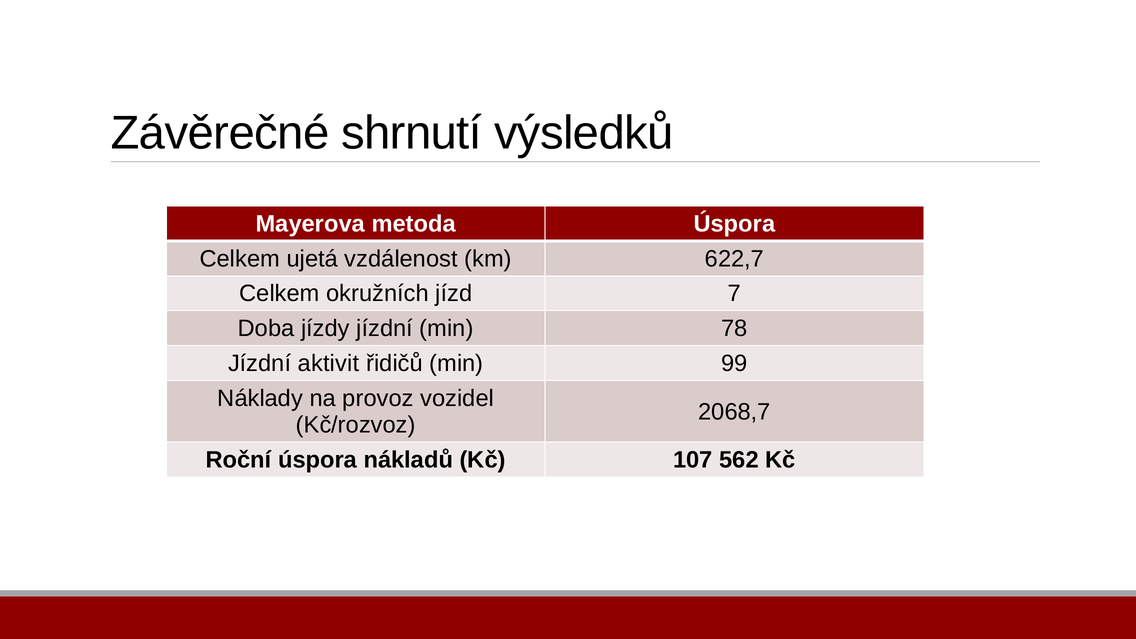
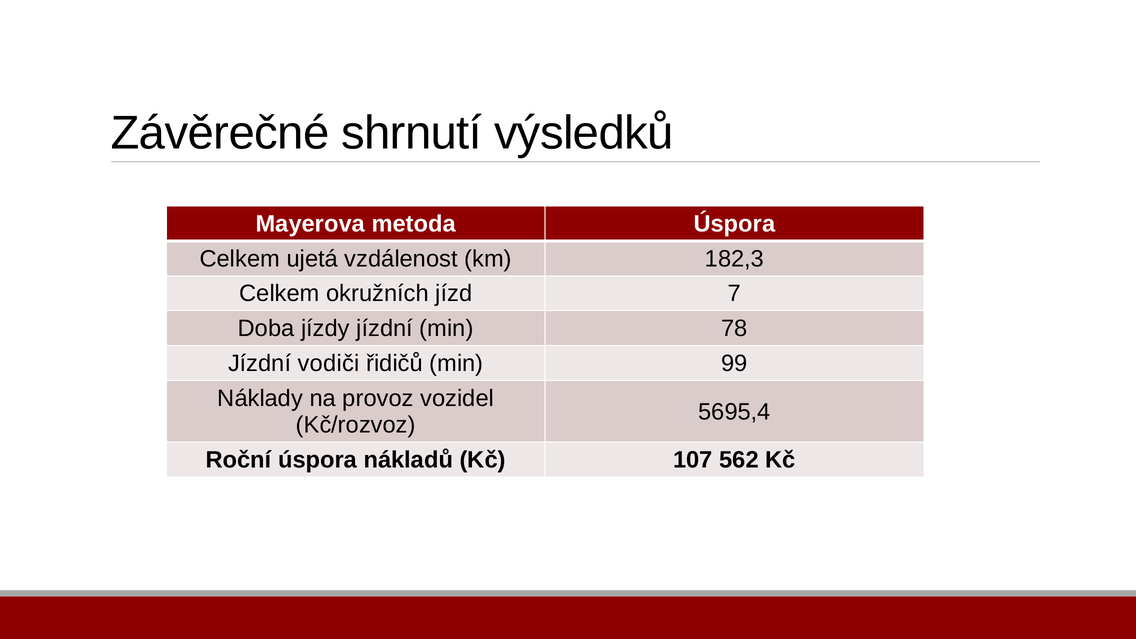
622,7: 622,7 -> 182,3
aktivit: aktivit -> vodiči
2068,7: 2068,7 -> 5695,4
